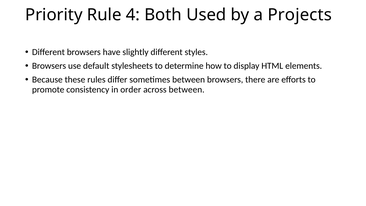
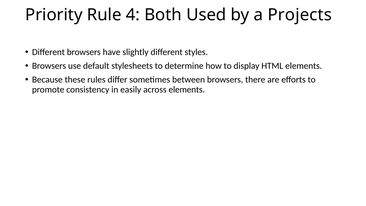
order: order -> easily
across between: between -> elements
